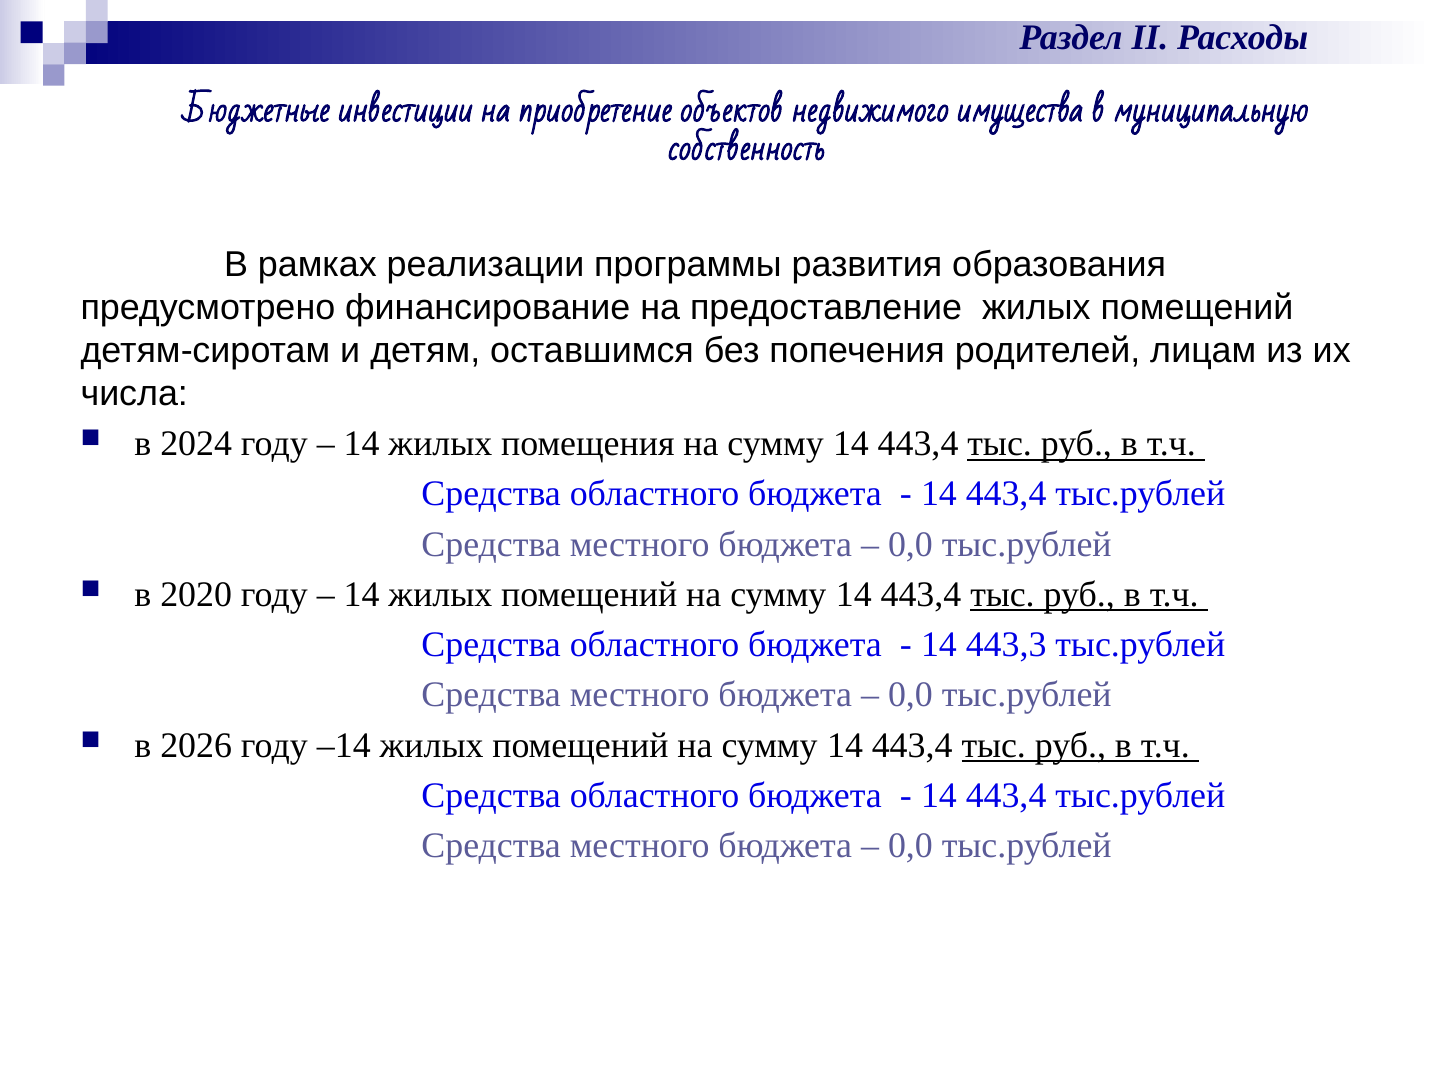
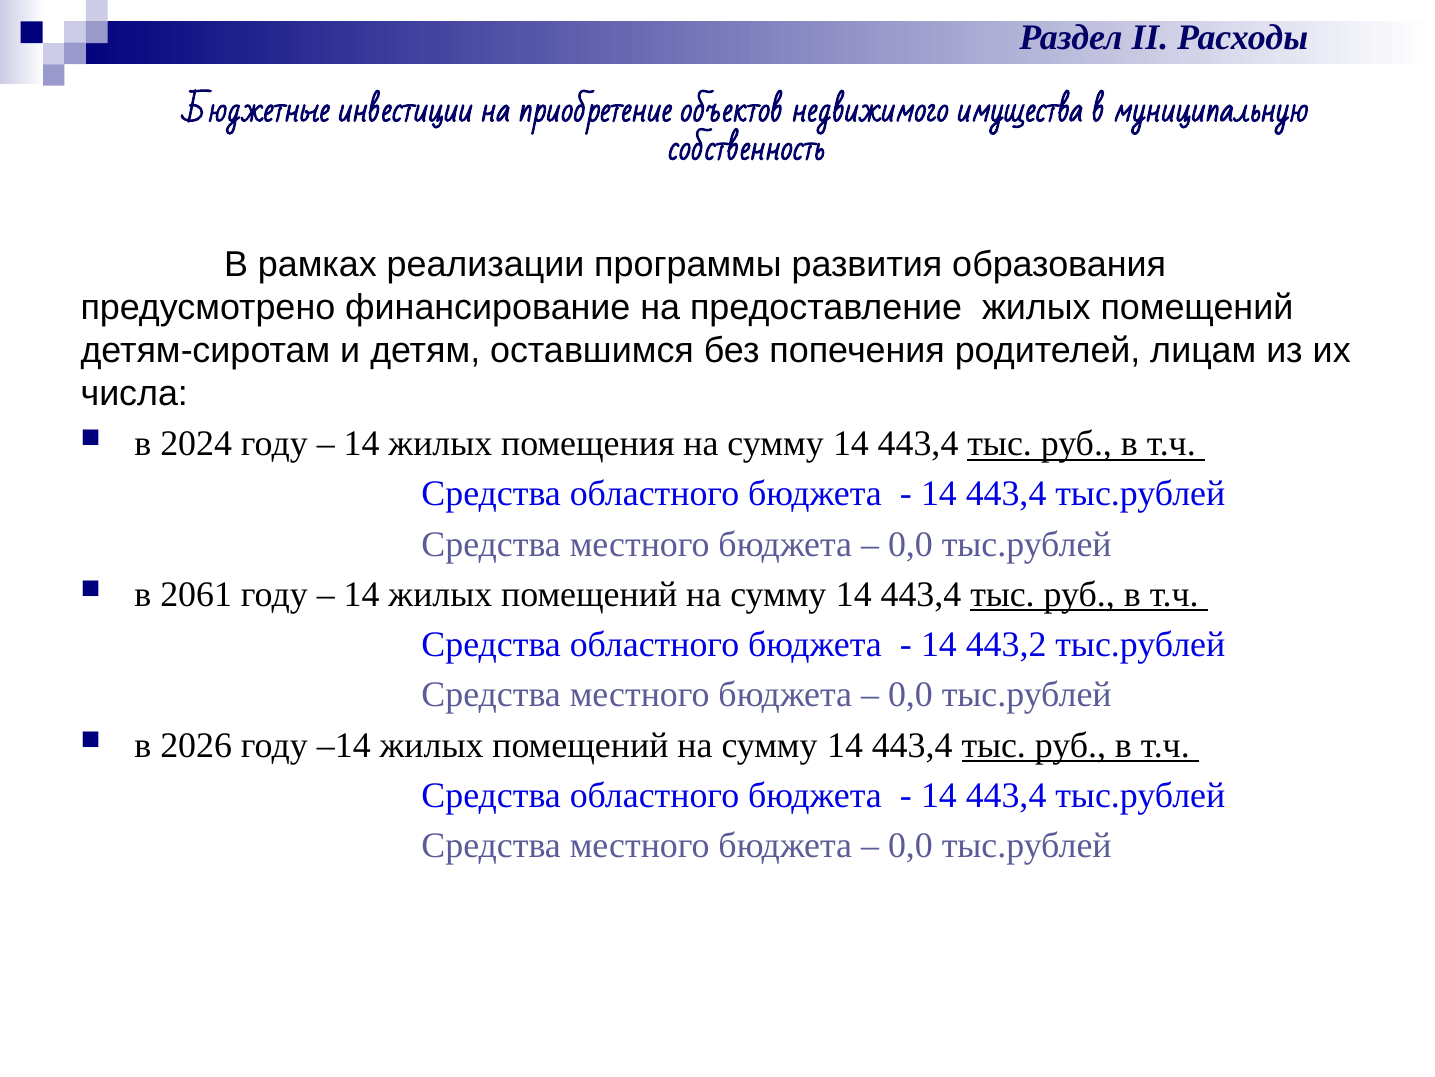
2020: 2020 -> 2061
443,3: 443,3 -> 443,2
